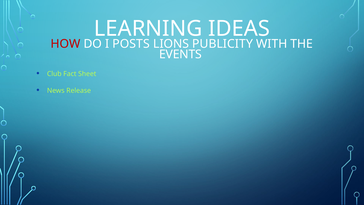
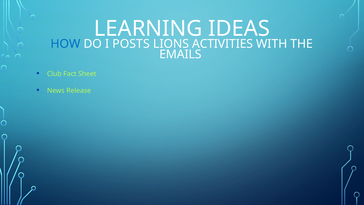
HOW colour: red -> blue
PUBLICITY: PUBLICITY -> ACTIVITIES
EVENTS: EVENTS -> EMAILS
